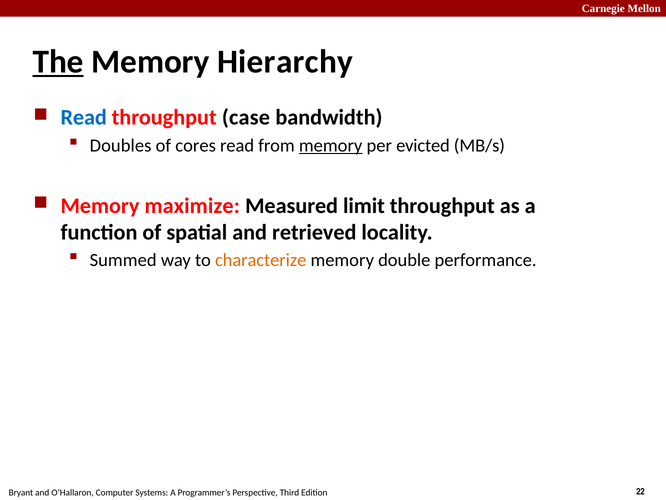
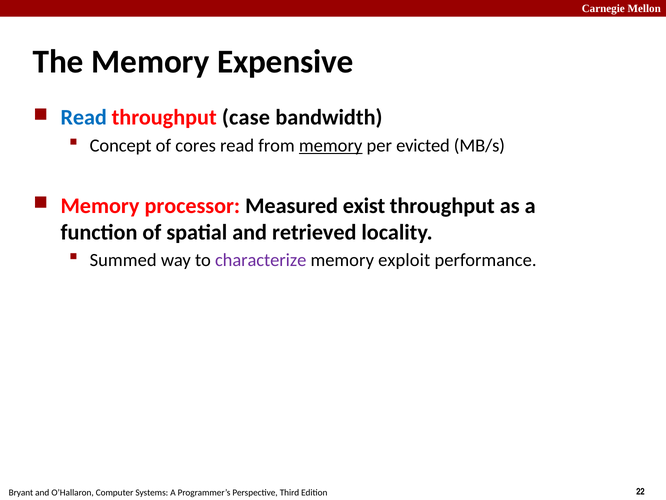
The underline: present -> none
Hierarchy: Hierarchy -> Expensive
Doubles: Doubles -> Concept
maximize: maximize -> processor
limit: limit -> exist
characterize colour: orange -> purple
double: double -> exploit
